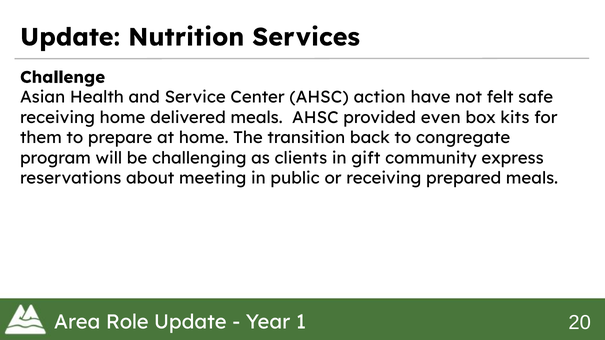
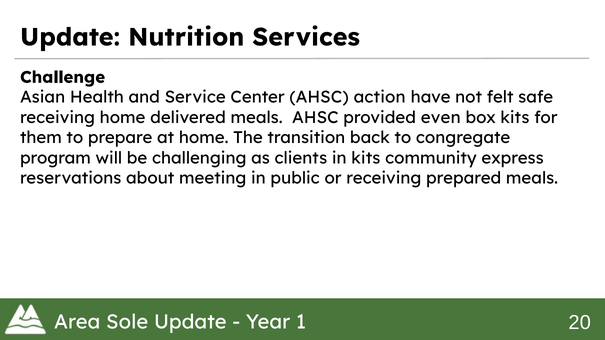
in gift: gift -> kits
Role: Role -> Sole
